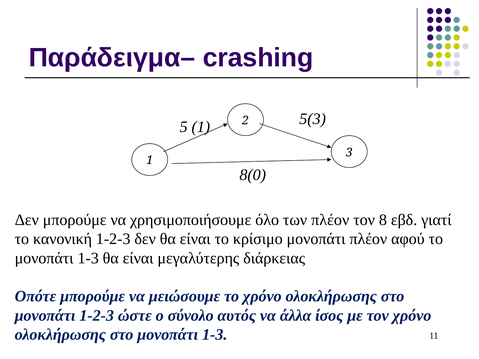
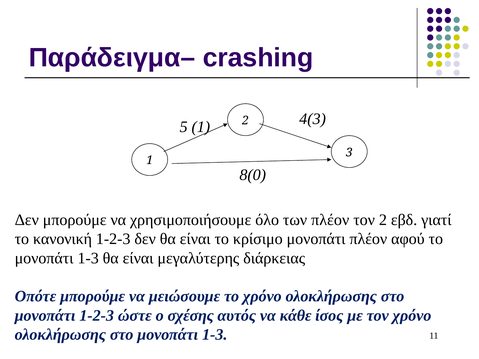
5(3: 5(3 -> 4(3
τον 8: 8 -> 2
σύνολο: σύνολο -> σχέσης
άλλα: άλλα -> κάθε
